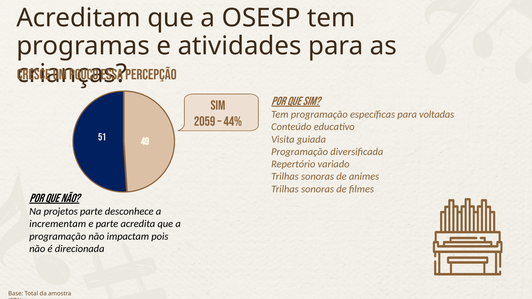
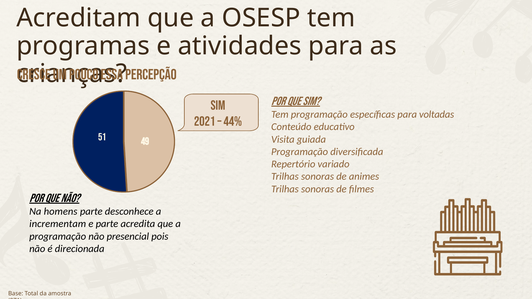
2059: 2059 -> 2021
projetos: projetos -> homens
impactam: impactam -> presencial
